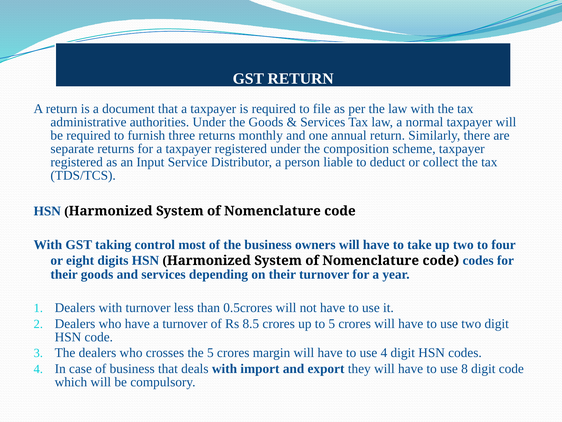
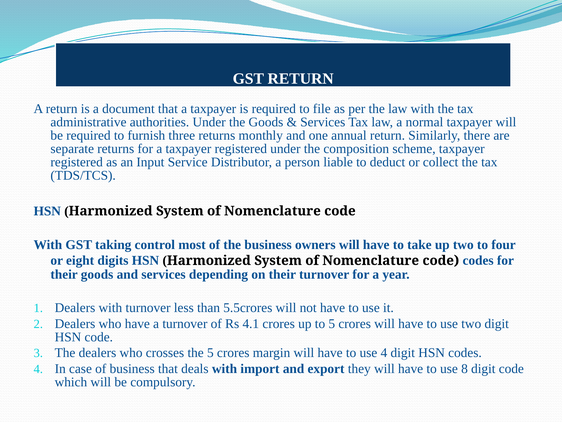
0.5crores: 0.5crores -> 5.5crores
8.5: 8.5 -> 4.1
